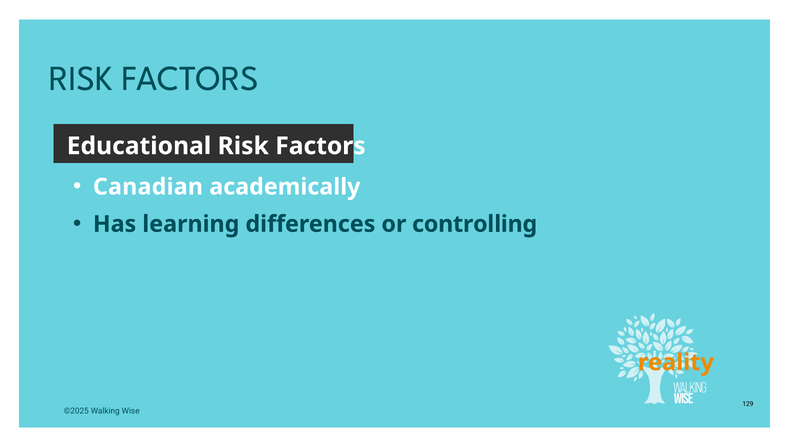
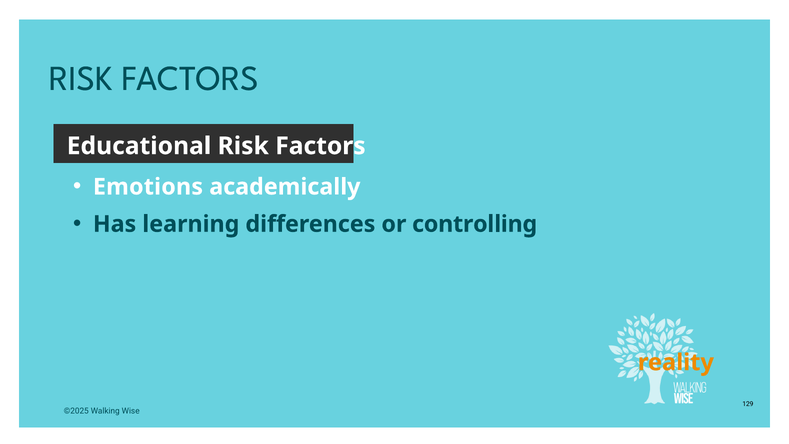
Canadian: Canadian -> Emotions
